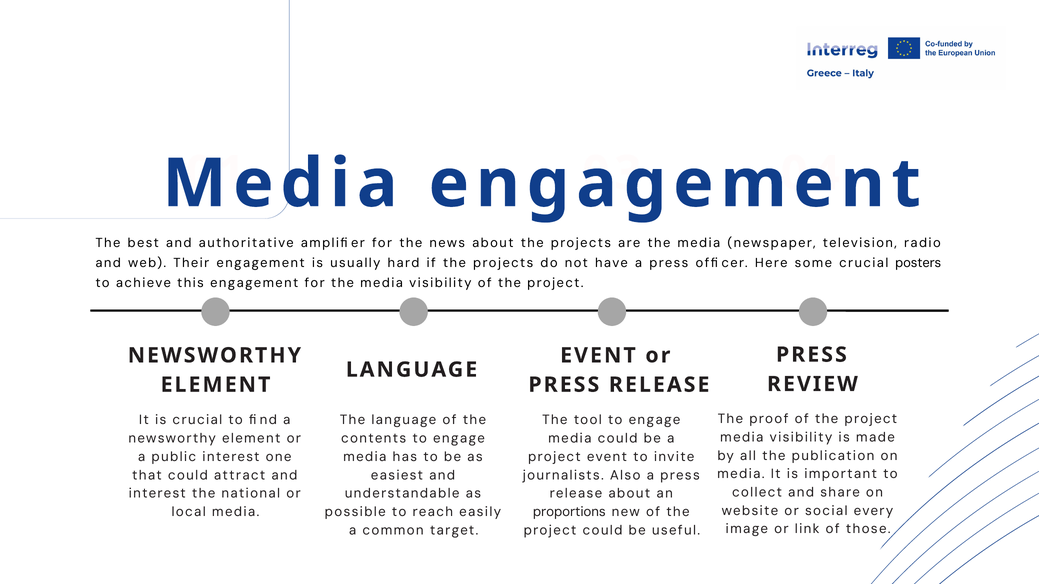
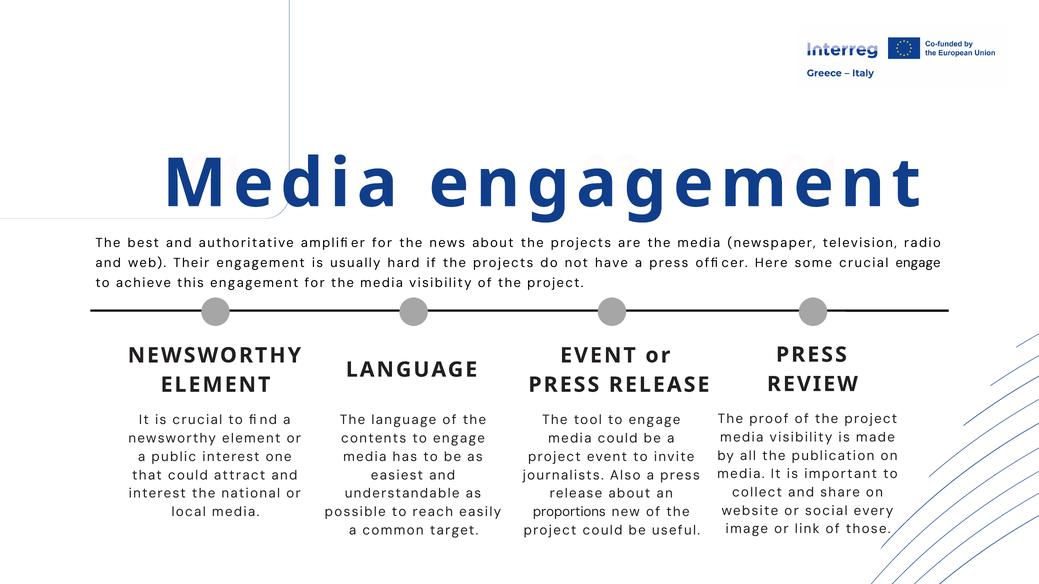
crucial posters: posters -> engage
